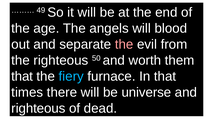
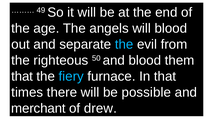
the at (124, 44) colour: pink -> light blue
and worth: worth -> blood
universe: universe -> possible
righteous at (38, 108): righteous -> merchant
dead: dead -> drew
